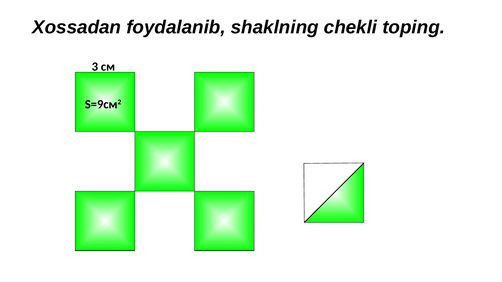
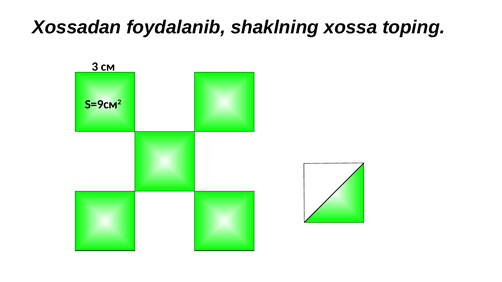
chekli: chekli -> xossa
